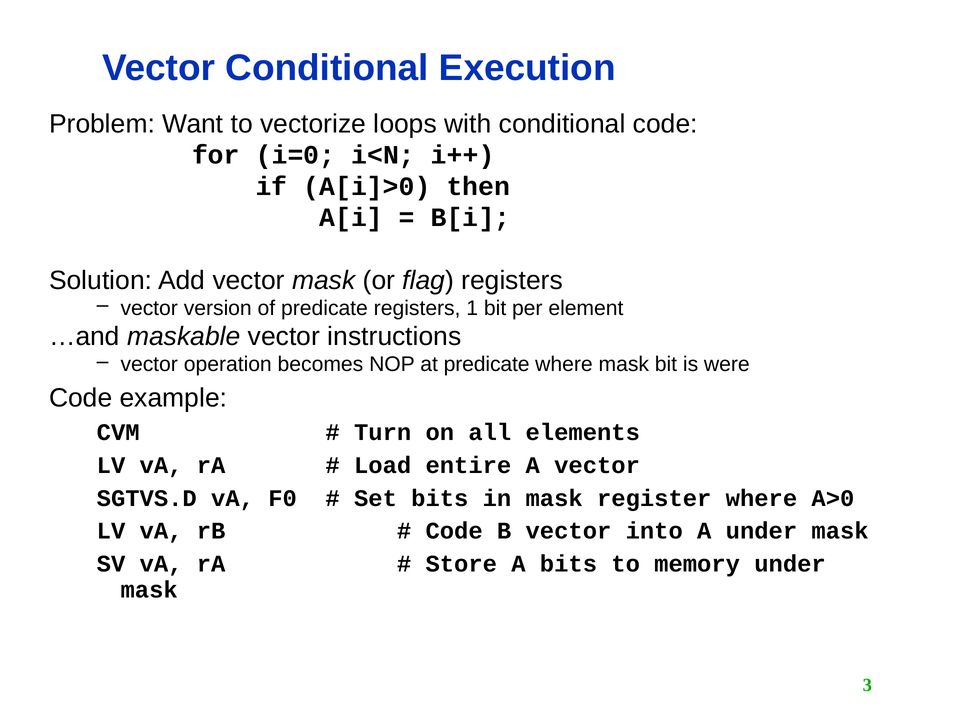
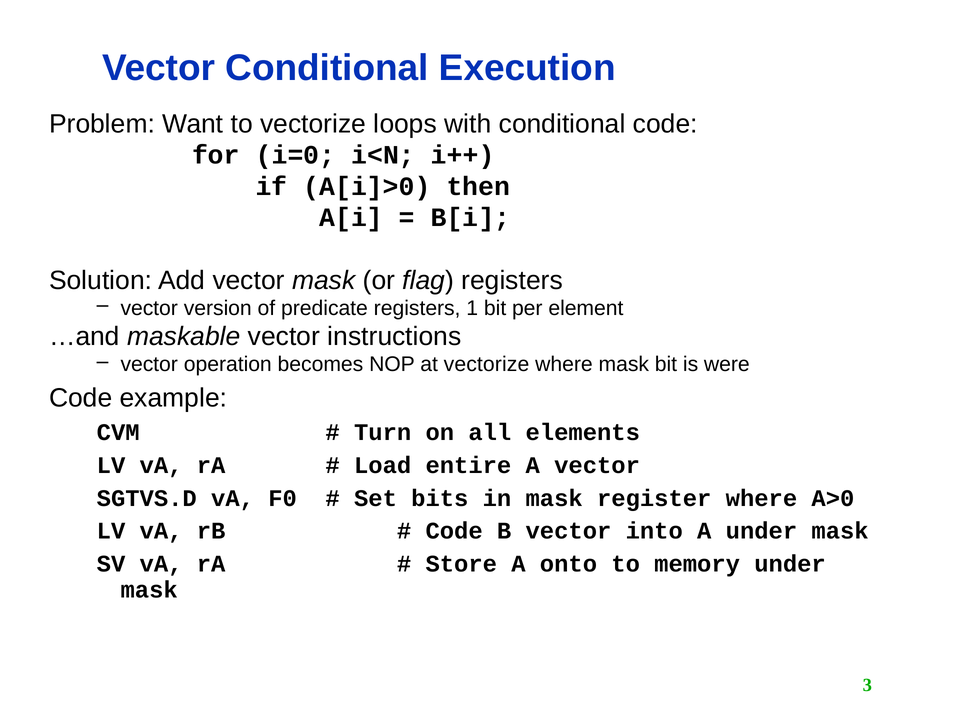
at predicate: predicate -> vectorize
A bits: bits -> onto
